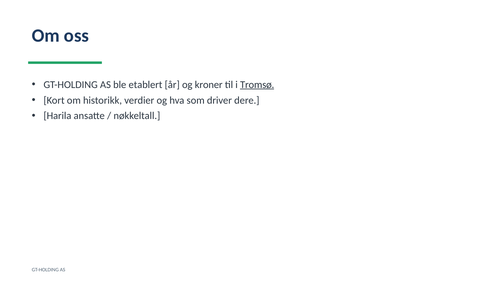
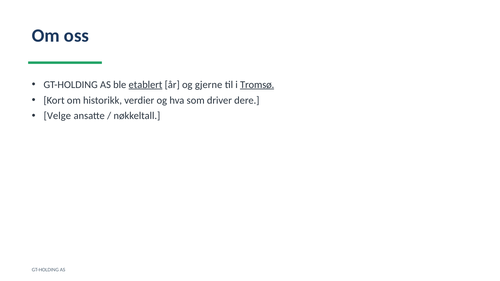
etablert underline: none -> present
kroner: kroner -> gjerne
Harila: Harila -> Velge
